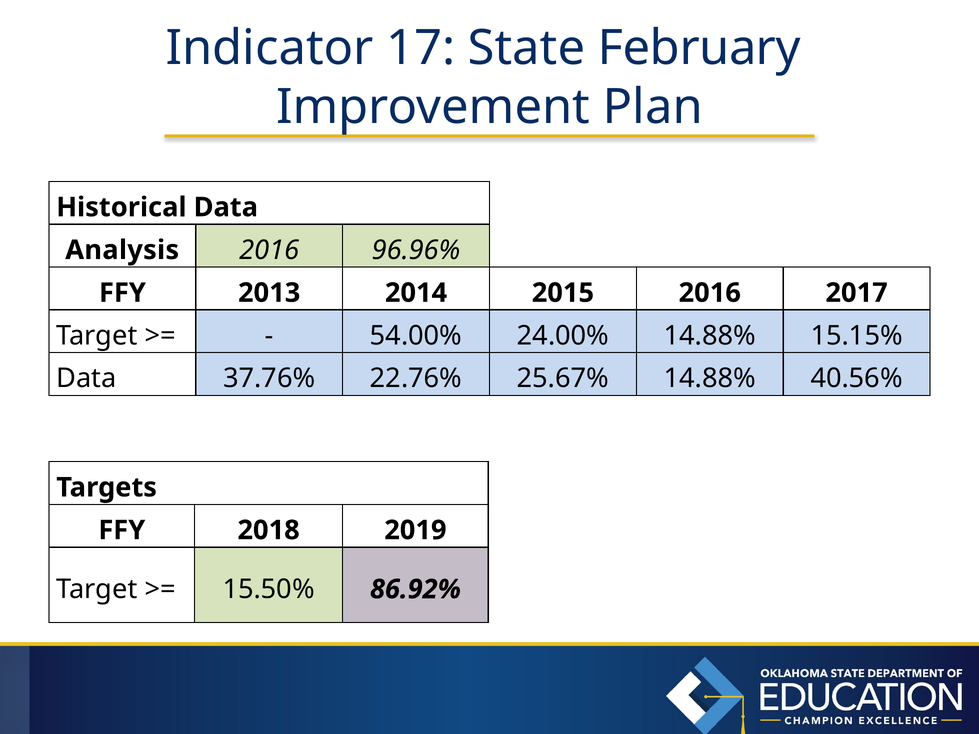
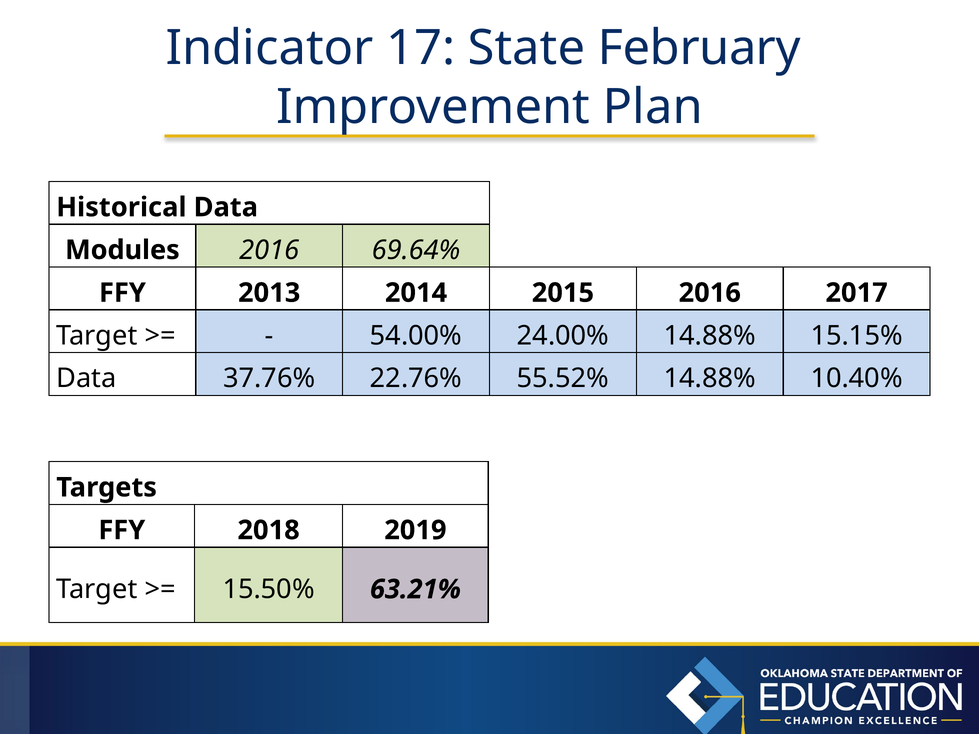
Analysis: Analysis -> Modules
96.96%: 96.96% -> 69.64%
25.67%: 25.67% -> 55.52%
40.56%: 40.56% -> 10.40%
86.92%: 86.92% -> 63.21%
